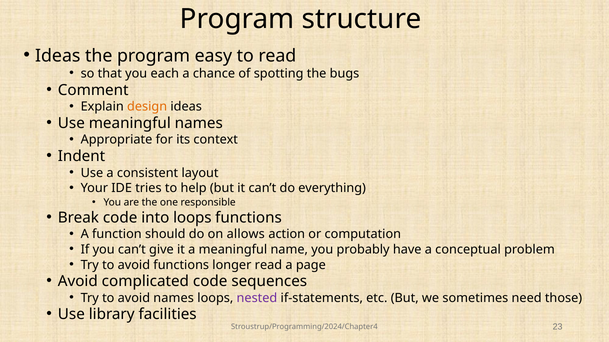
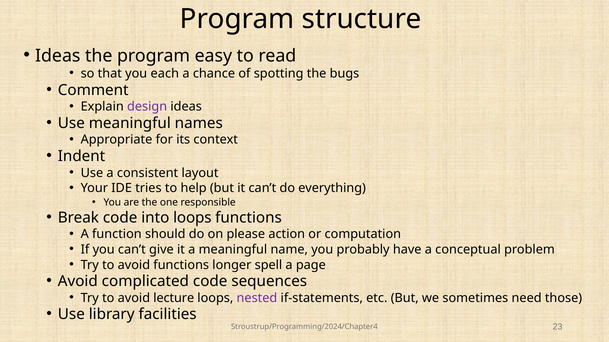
design colour: orange -> purple
allows: allows -> please
longer read: read -> spell
avoid names: names -> lecture
